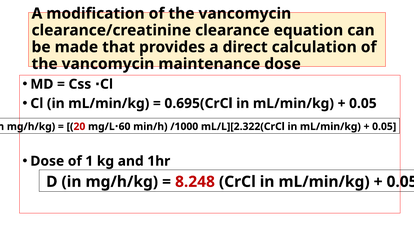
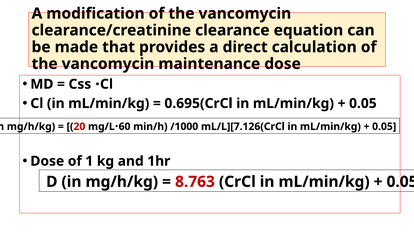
mL/L][2.322(CrCl: mL/L][2.322(CrCl -> mL/L][7.126(CrCl
8.248: 8.248 -> 8.763
